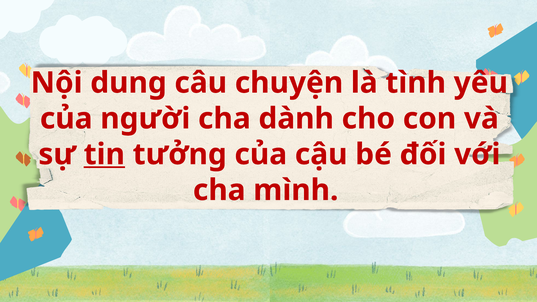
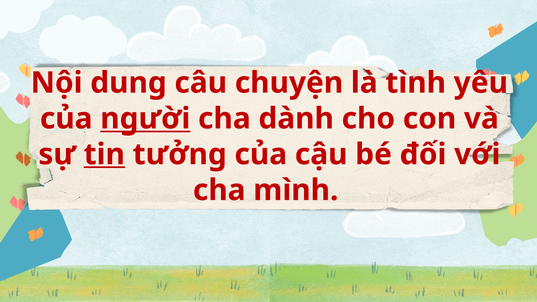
người underline: none -> present
